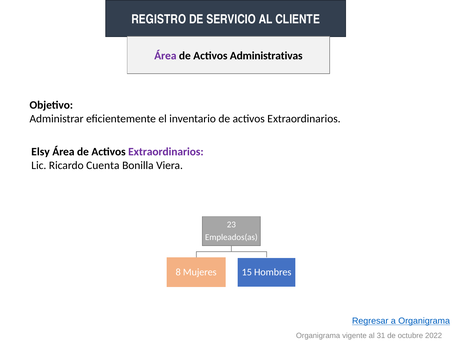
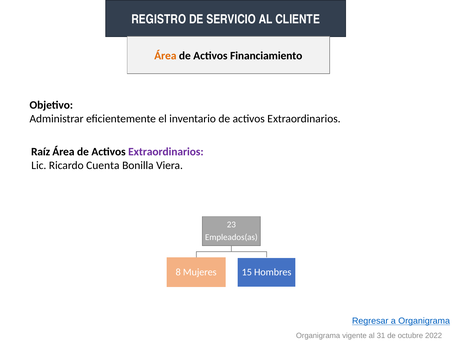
Área at (165, 56) colour: purple -> orange
Administrativas: Administrativas -> Financiamiento
Elsy: Elsy -> Raíz
